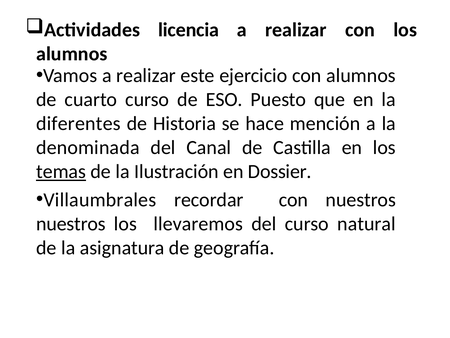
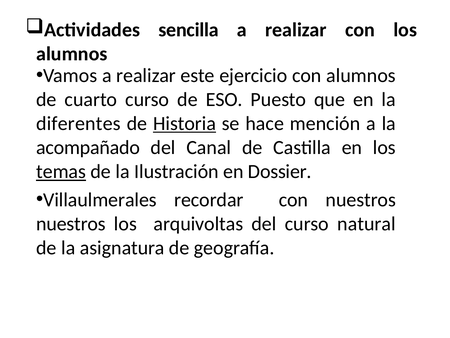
licencia: licencia -> sencilla
Historia underline: none -> present
denominada: denominada -> acompañado
Villaumbrales: Villaumbrales -> Villaulmerales
llevaremos: llevaremos -> arquivoltas
